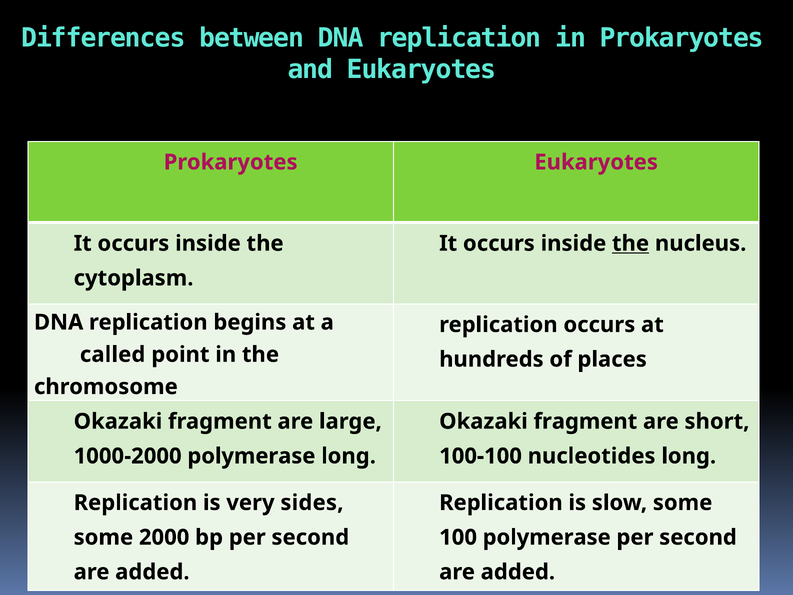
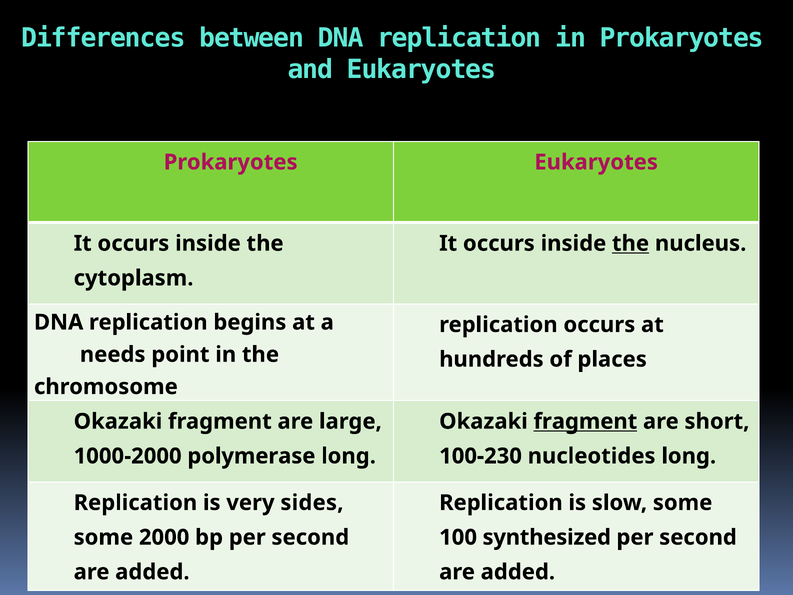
called: called -> needs
fragment at (585, 421) underline: none -> present
100-100: 100-100 -> 100-230
100 polymerase: polymerase -> synthesized
